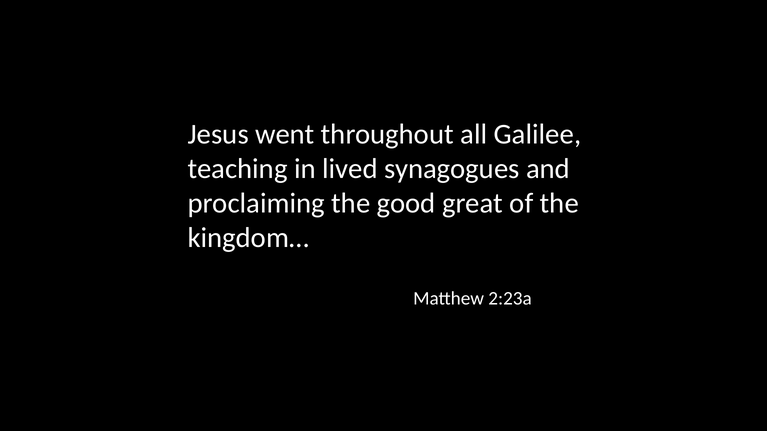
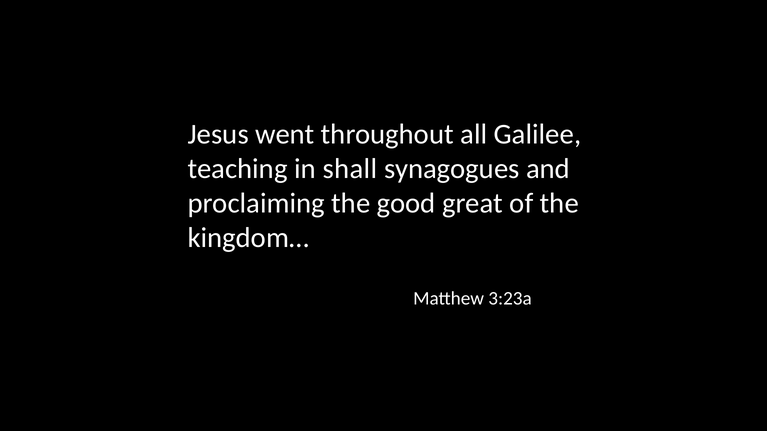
lived: lived -> shall
2:23a: 2:23a -> 3:23a
